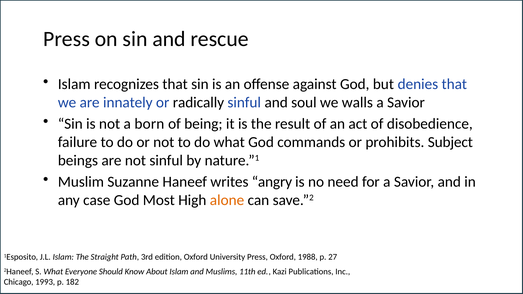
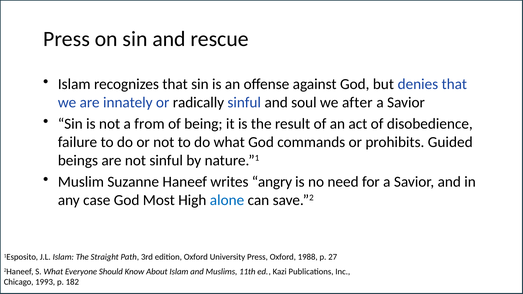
walls: walls -> after
born: born -> from
Subject: Subject -> Guided
alone colour: orange -> blue
